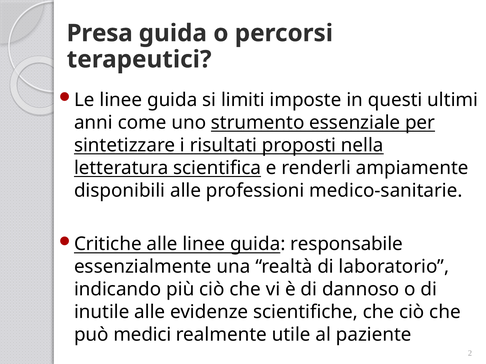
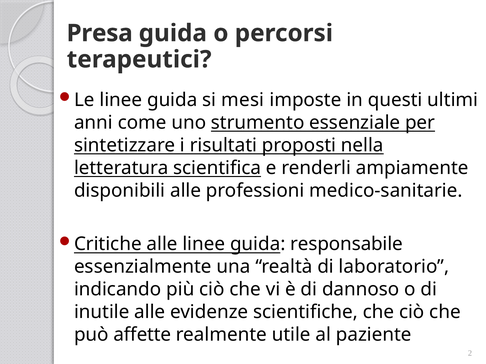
limiti: limiti -> mesi
medici: medici -> affette
